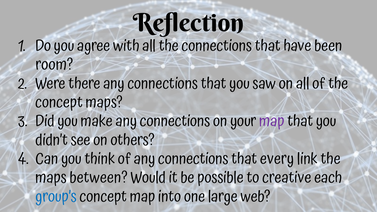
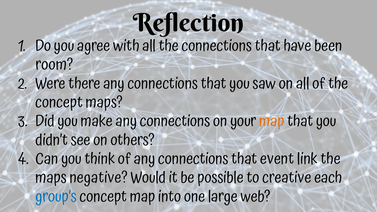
map at (272, 121) colour: purple -> orange
every: every -> event
between: between -> negative
